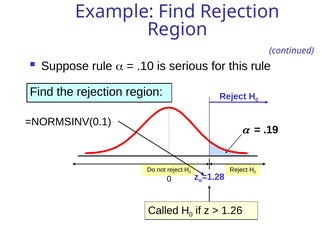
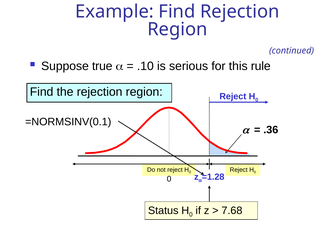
Suppose rule: rule -> true
.19: .19 -> .36
Called: Called -> Status
1.26: 1.26 -> 7.68
